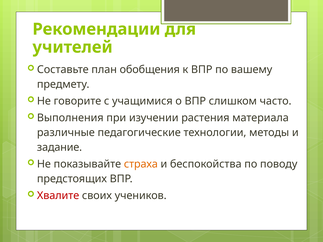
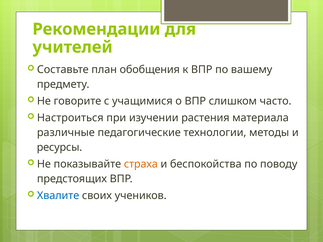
Выполнения: Выполнения -> Настроиться
задание: задание -> ресурсы
Хвалите colour: red -> blue
